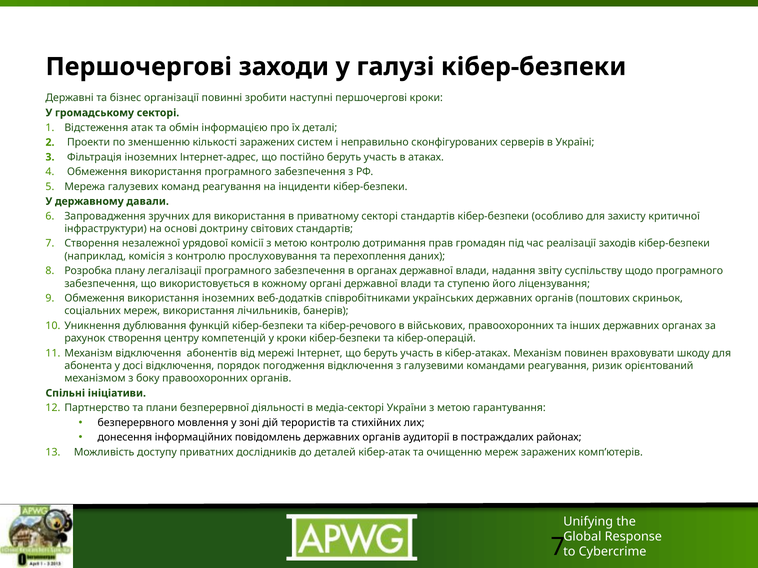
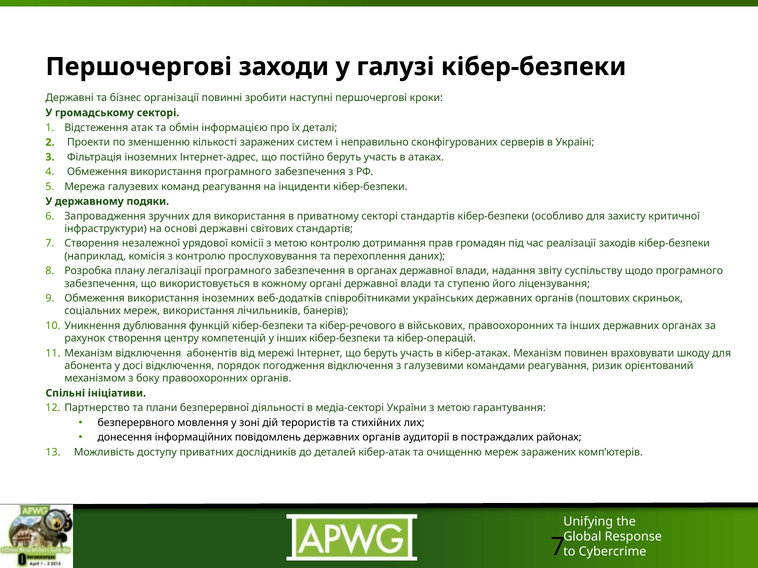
давали: давали -> подяки
основі доктрину: доктрину -> державні
у кроки: кроки -> інших
